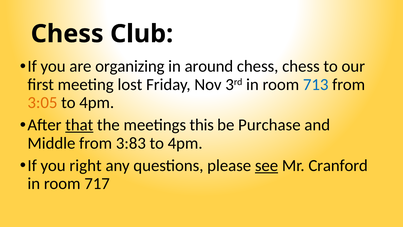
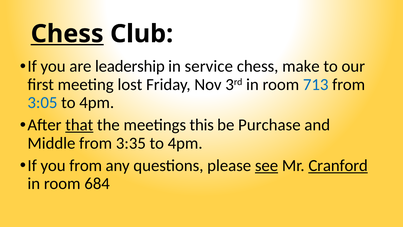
Chess at (67, 34) underline: none -> present
organizing: organizing -> leadership
around: around -> service
chess chess: chess -> make
3:05 colour: orange -> blue
3:83: 3:83 -> 3:35
you right: right -> from
Cranford underline: none -> present
717: 717 -> 684
